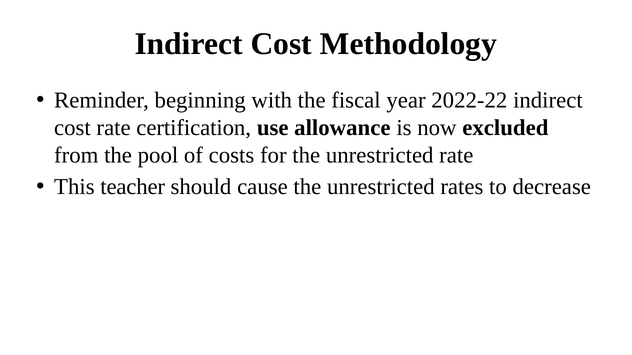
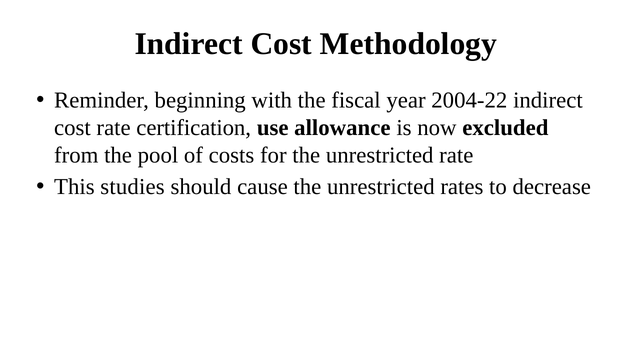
2022-22: 2022-22 -> 2004-22
teacher: teacher -> studies
